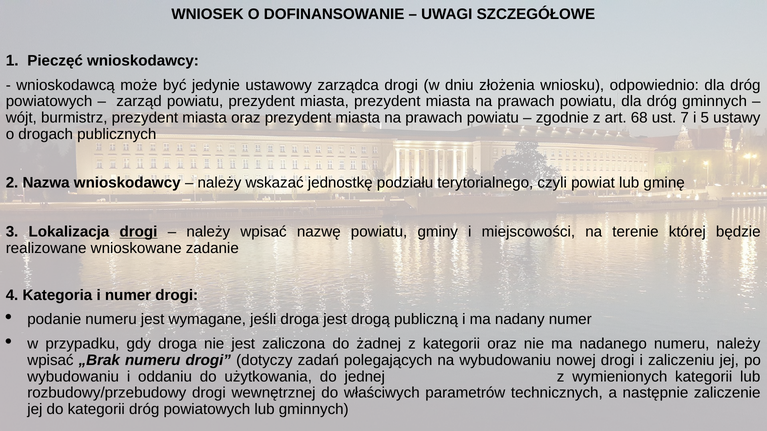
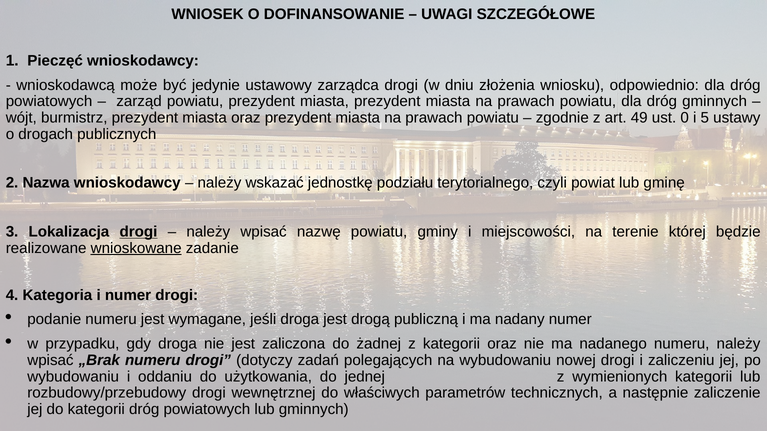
68: 68 -> 49
7: 7 -> 0
wnioskowane underline: none -> present
